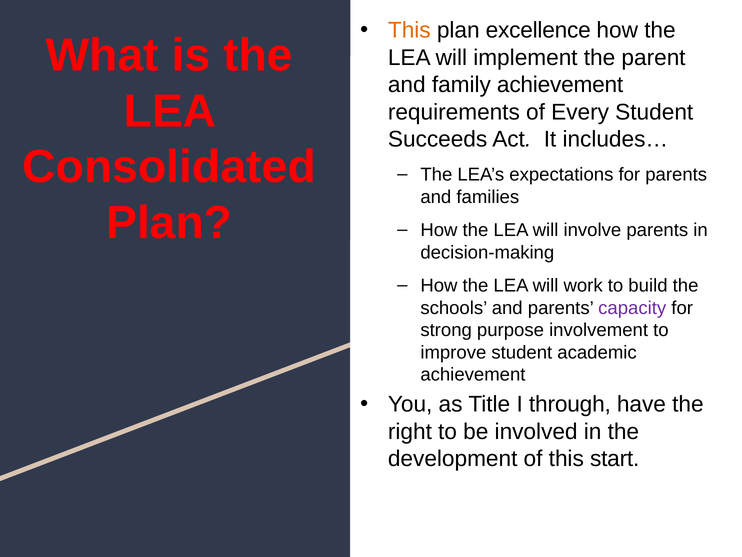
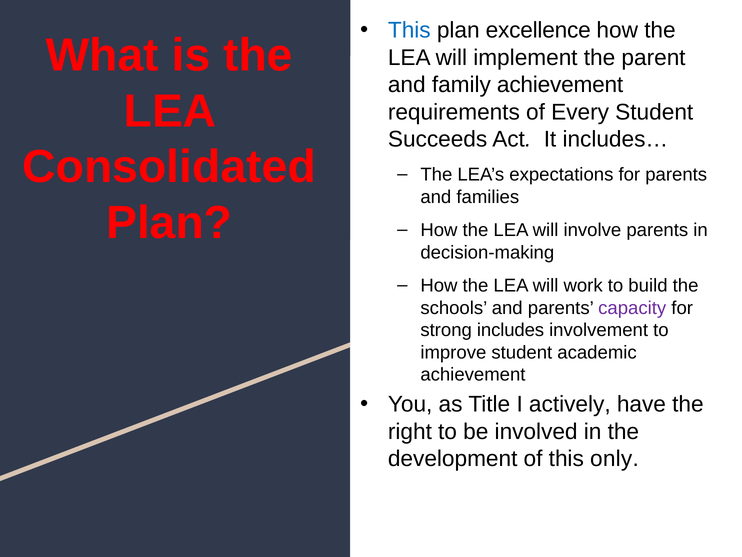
This at (409, 30) colour: orange -> blue
purpose: purpose -> includes
through: through -> actively
start: start -> only
